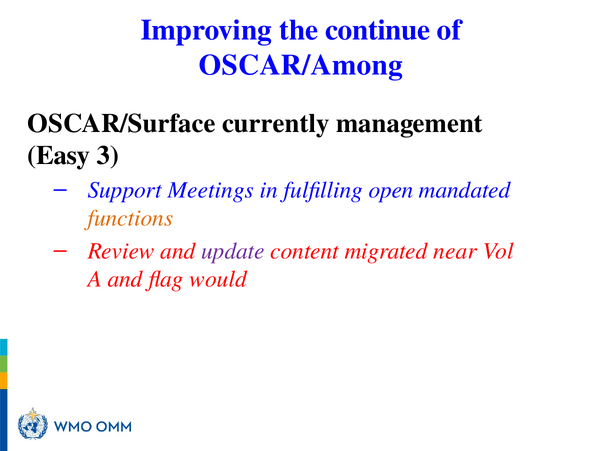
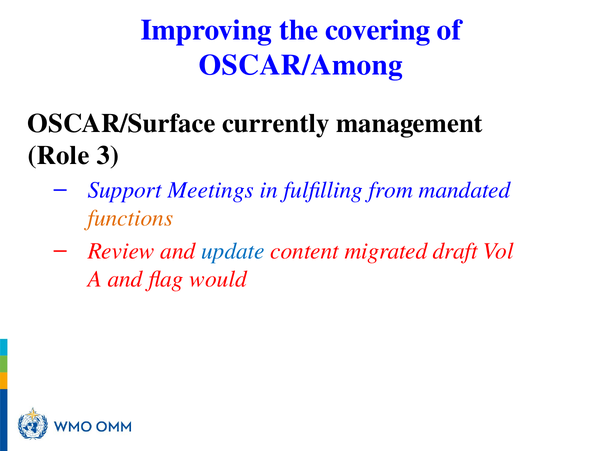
continue: continue -> covering
Easy: Easy -> Role
open: open -> from
update colour: purple -> blue
near: near -> draft
